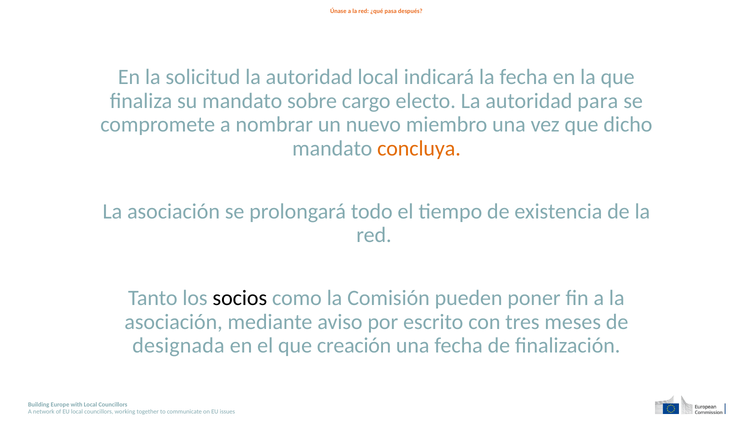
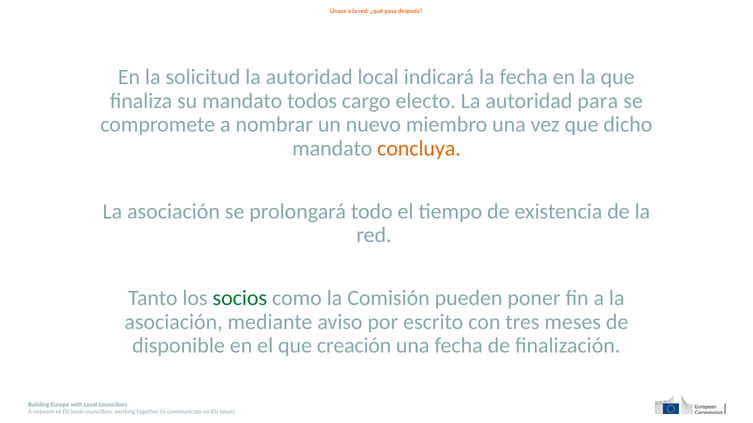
sobre: sobre -> todos
socios colour: black -> green
designada: designada -> disponible
